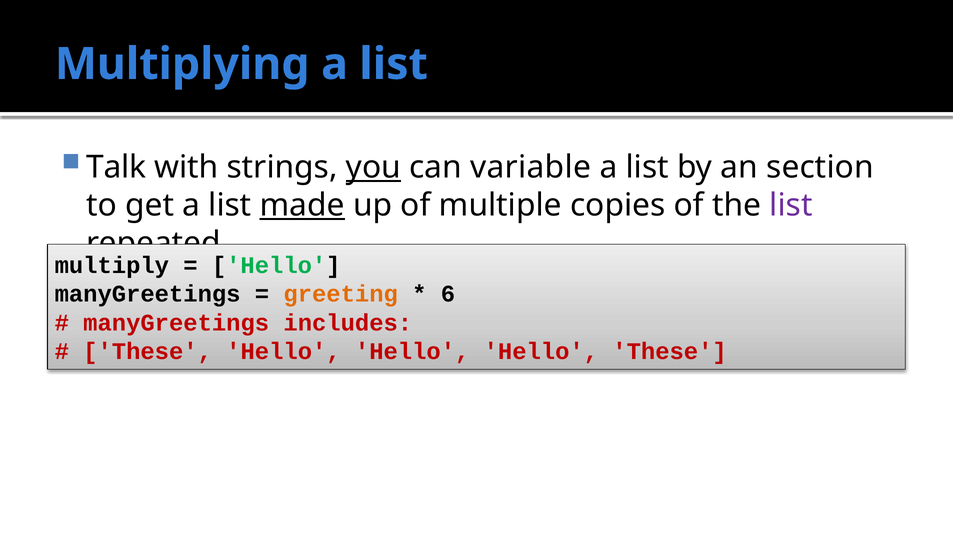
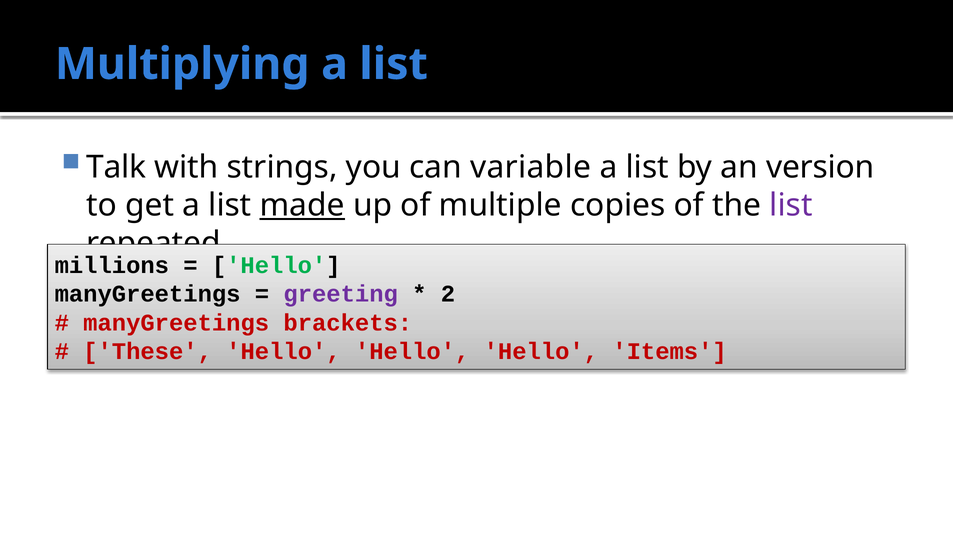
you underline: present -> none
section: section -> version
multiply: multiply -> millions
greeting colour: orange -> purple
6: 6 -> 2
includes: includes -> brackets
Hello These: These -> Items
